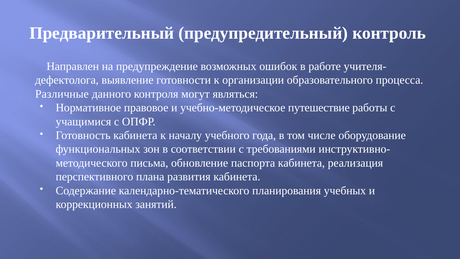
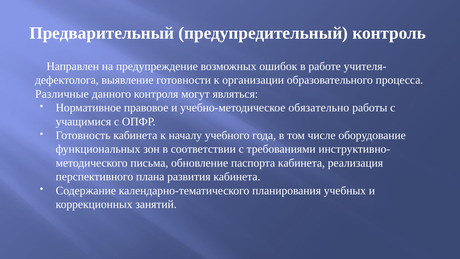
путешествие: путешествие -> обязательно
